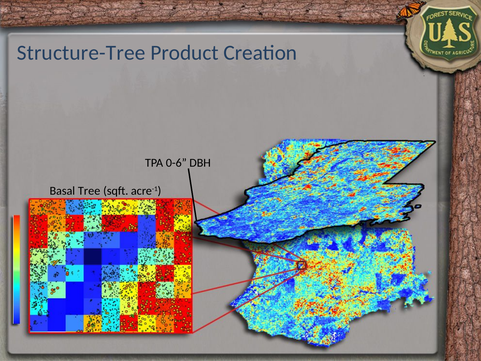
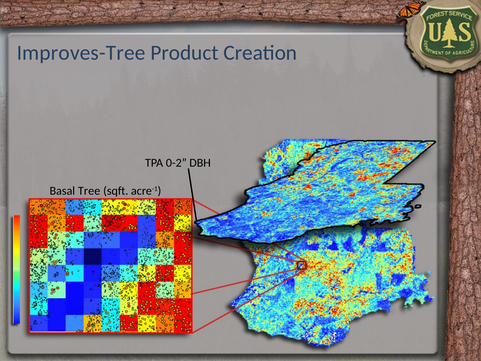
Structure-Tree: Structure-Tree -> Improves-Tree
0-6: 0-6 -> 0-2
